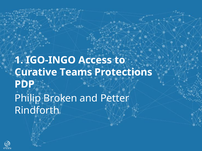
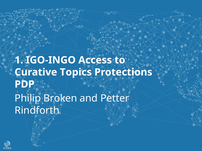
Teams: Teams -> Topics
